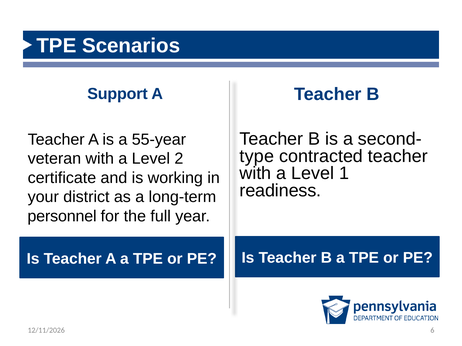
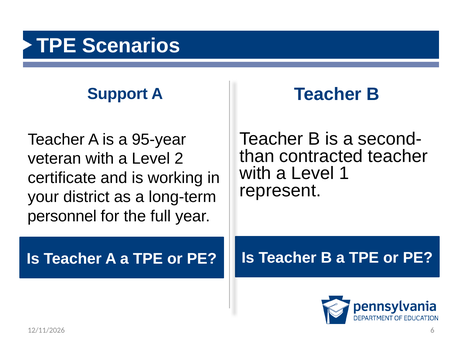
55-year: 55-year -> 95-year
type: type -> than
readiness: readiness -> represent
